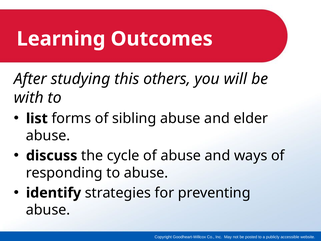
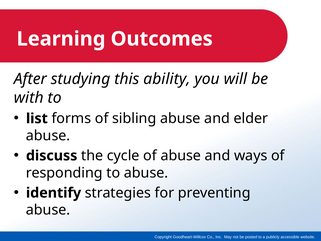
others: others -> ability
